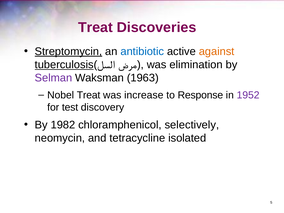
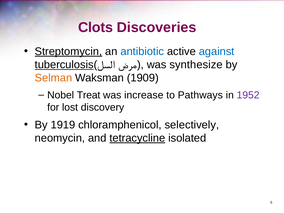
Treat at (95, 28): Treat -> Clots
against colour: orange -> blue
elimination: elimination -> synthesize
Selman colour: purple -> orange
1963: 1963 -> 1909
Response: Response -> Pathways
test: test -> lost
1982: 1982 -> 1919
tetracycline underline: none -> present
